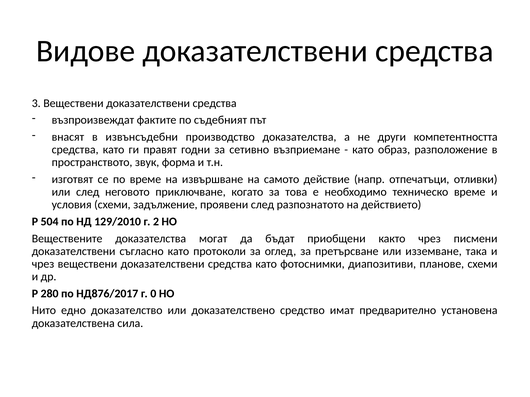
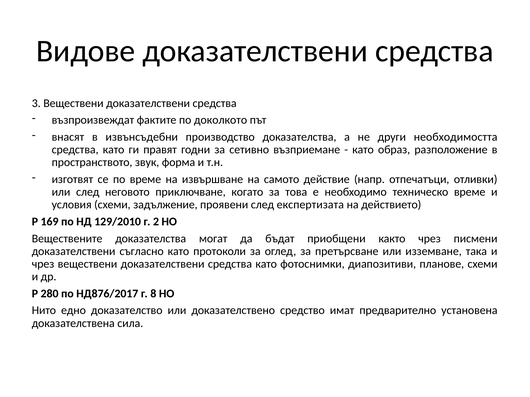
съдебният: съдебният -> доколкото
компетентността: компетентността -> необходимостта
разпознатото: разпознатото -> експертизата
504: 504 -> 169
0: 0 -> 8
